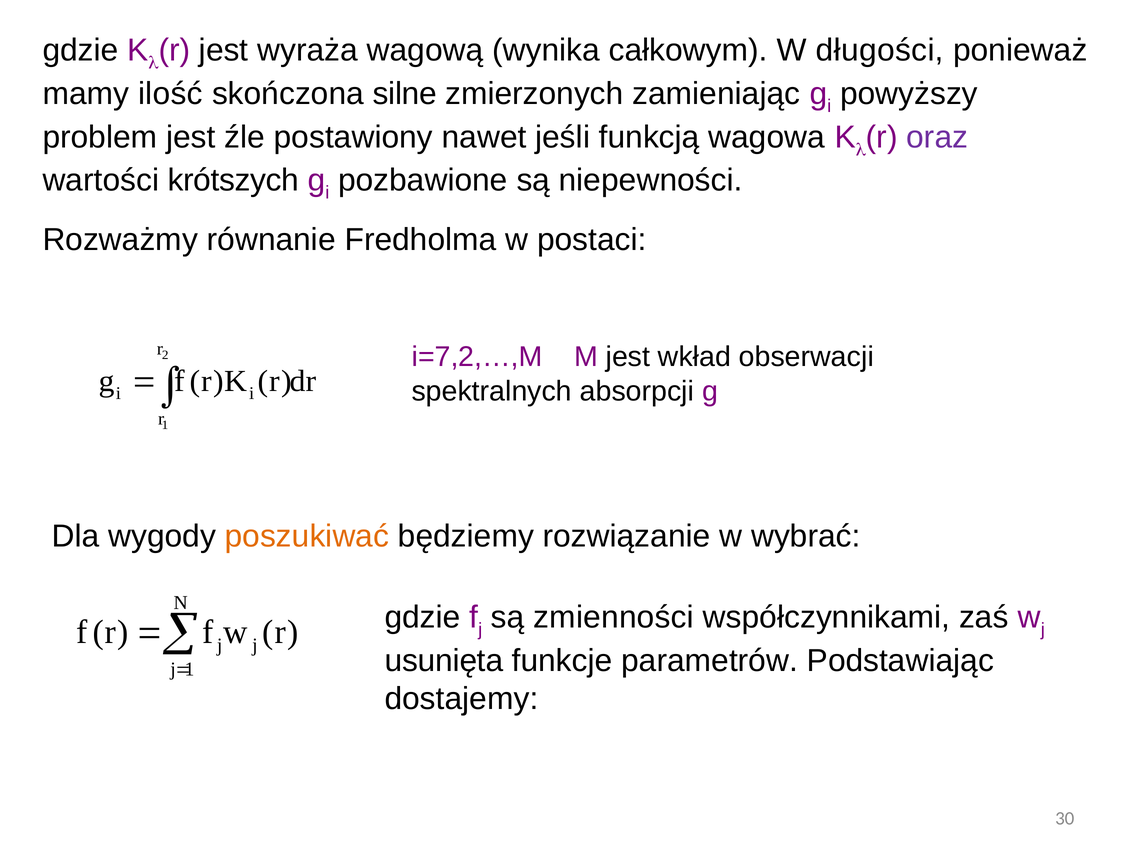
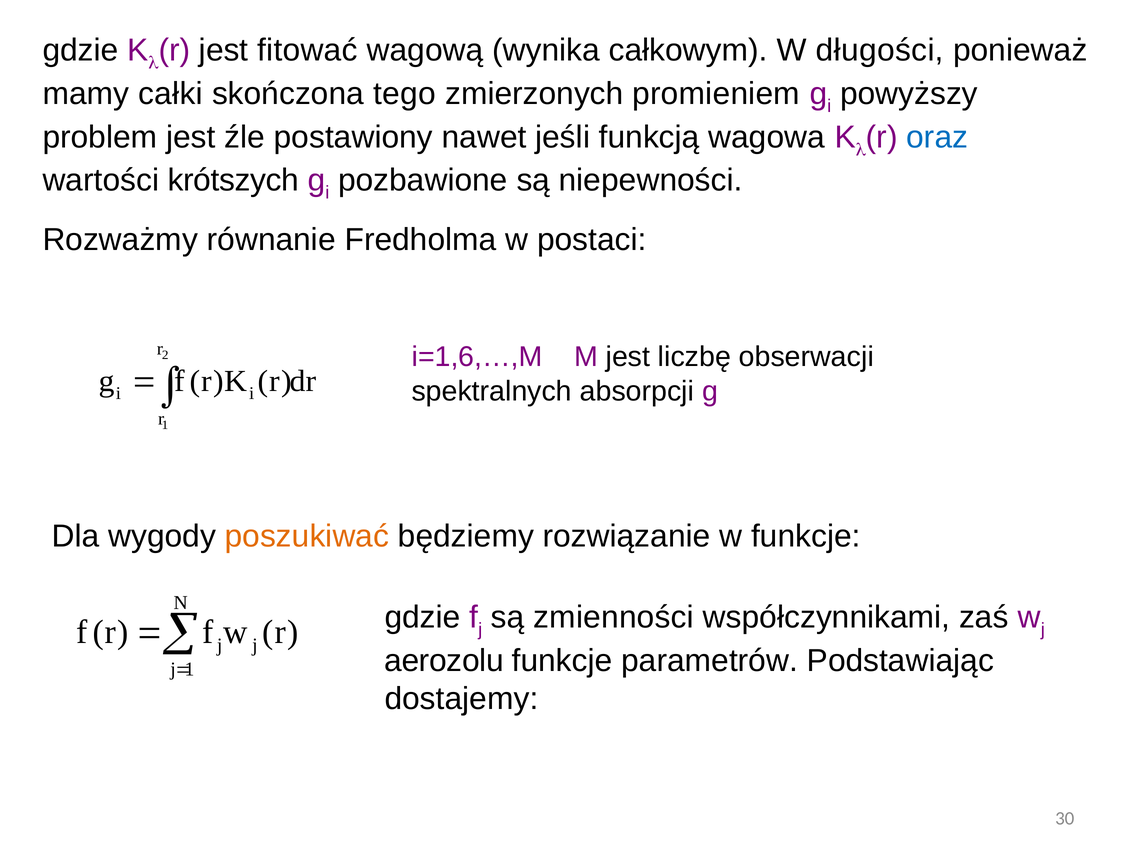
wyraża: wyraża -> fitować
ilość: ilość -> całki
silne: silne -> tego
zamieniając: zamieniając -> promieniem
oraz colour: purple -> blue
i=7,2,…,M: i=7,2,…,M -> i=1,6,…,M
wkład: wkład -> liczbę
w wybrać: wybrać -> funkcje
usunięta: usunięta -> aerozolu
